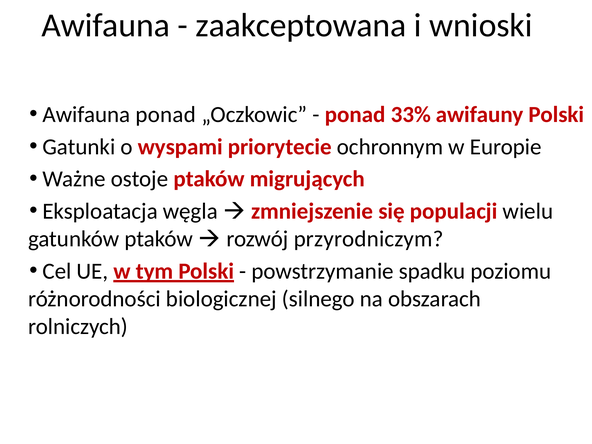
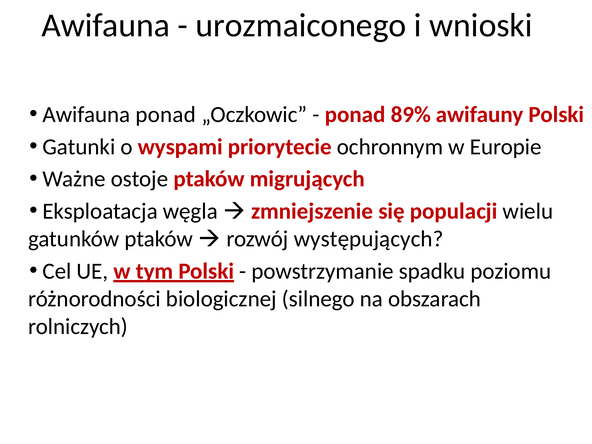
zaakceptowana: zaakceptowana -> urozmaiconego
33%: 33% -> 89%
przyrodniczym: przyrodniczym -> występujących
